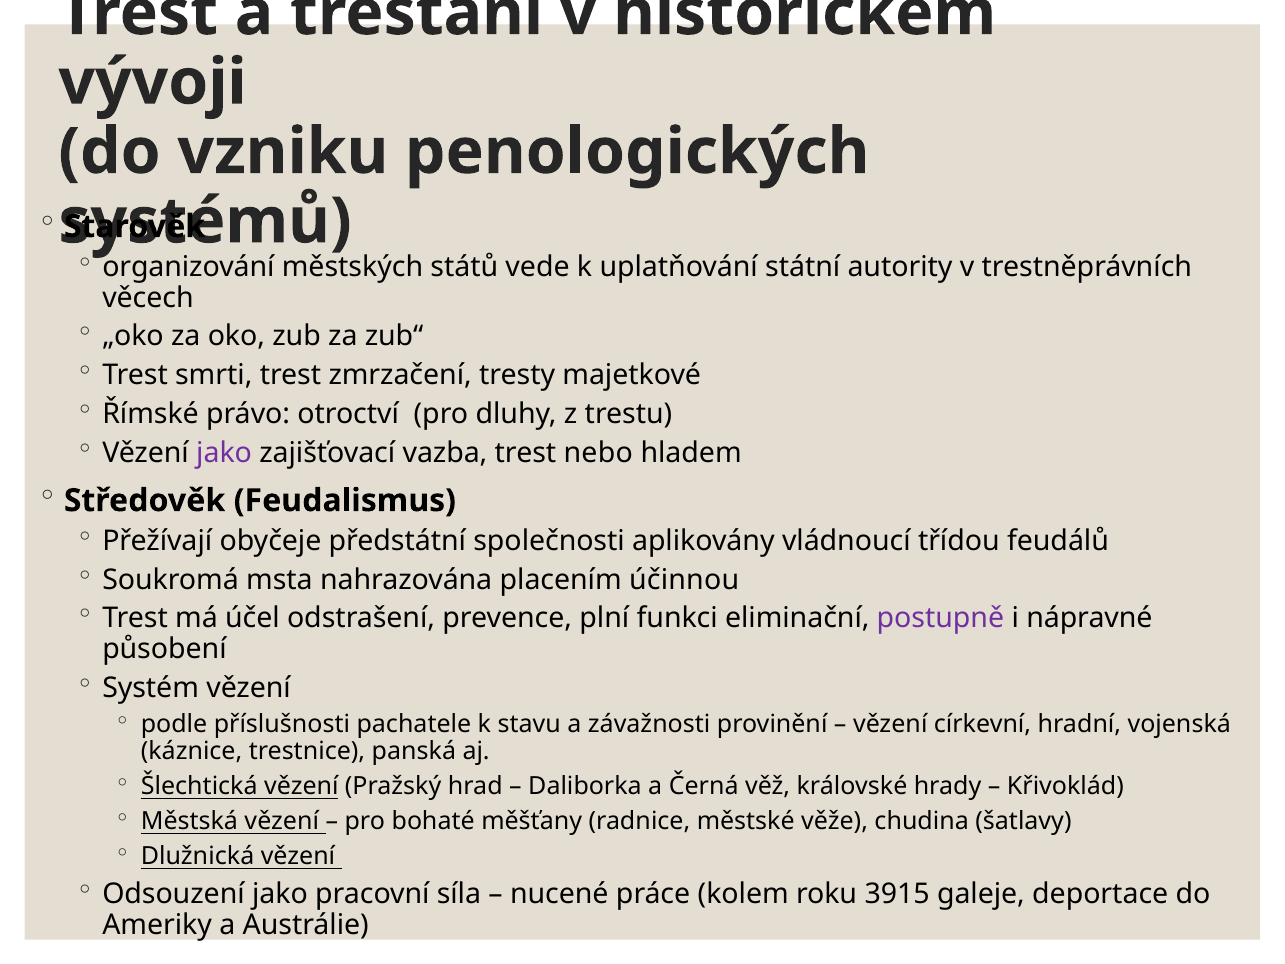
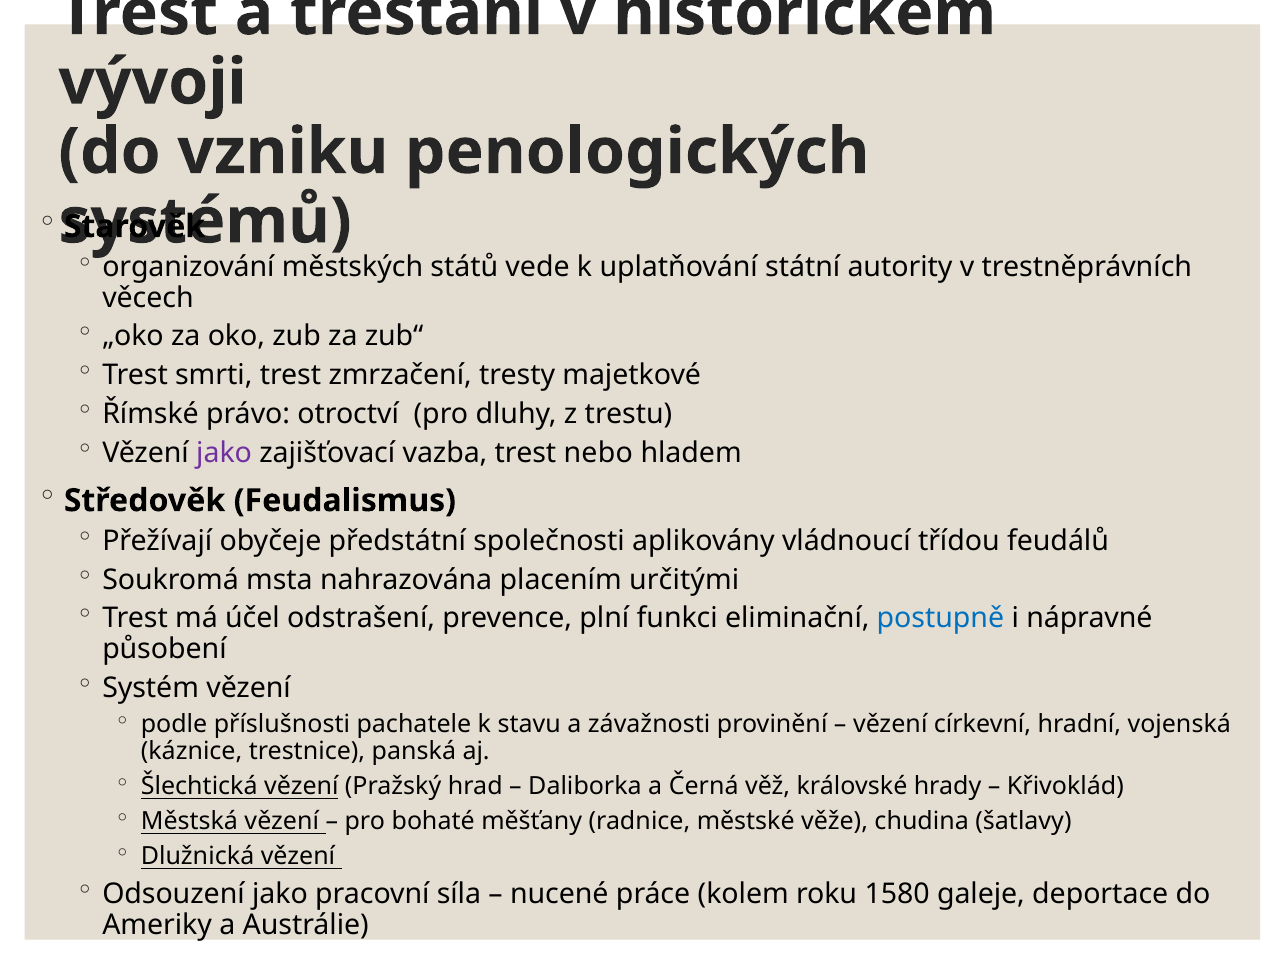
účinnou: účinnou -> určitými
postupně colour: purple -> blue
3915: 3915 -> 1580
